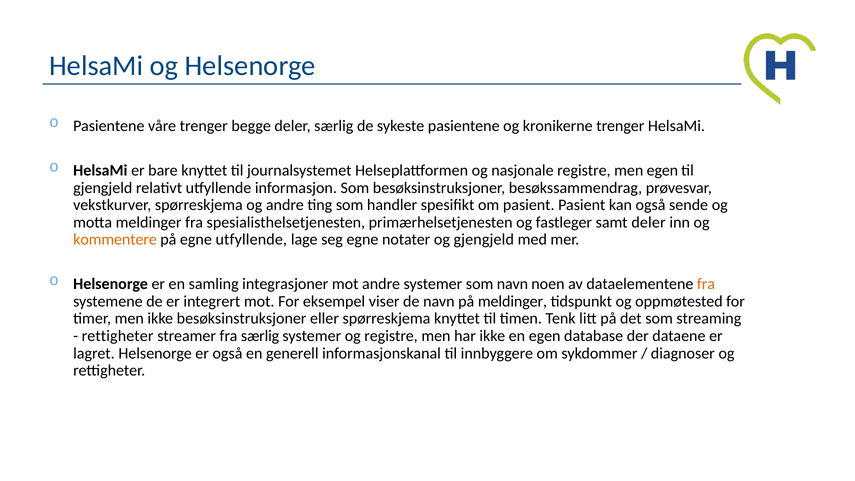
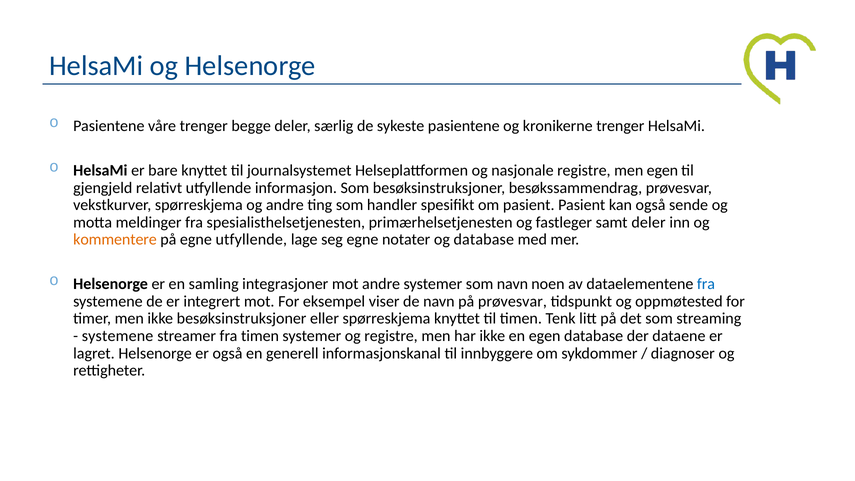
og gjengjeld: gjengjeld -> database
fra at (706, 284) colour: orange -> blue
på meldinger: meldinger -> prøvesvar
rettigheter at (118, 336): rettigheter -> systemene
fra særlig: særlig -> timen
